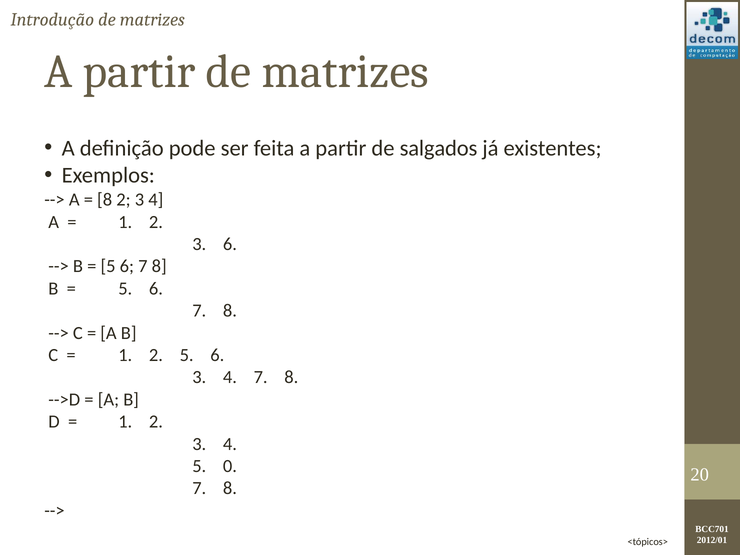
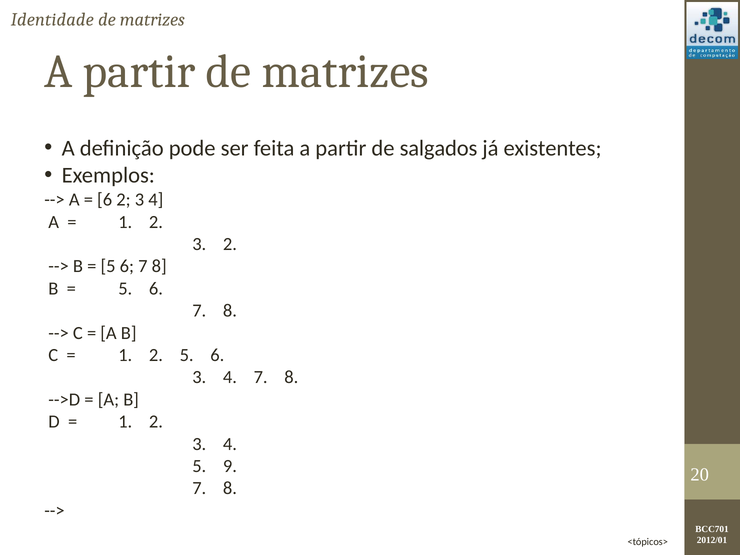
Introdução: Introdução -> Identidade
8 at (105, 200): 8 -> 6
3 6: 6 -> 2
0: 0 -> 9
